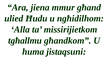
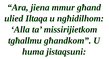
Ħudu: Ħudu -> Iltaqa
